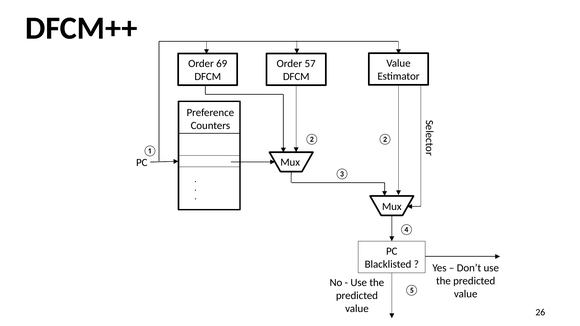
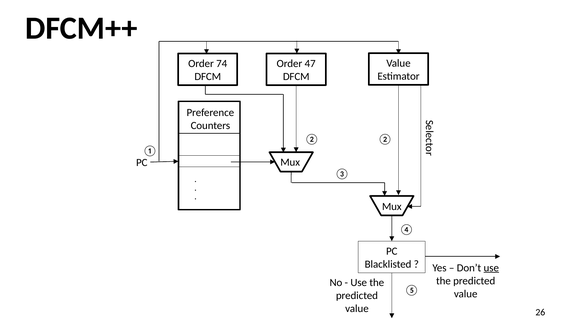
69: 69 -> 74
57: 57 -> 47
use at (491, 268) underline: none -> present
